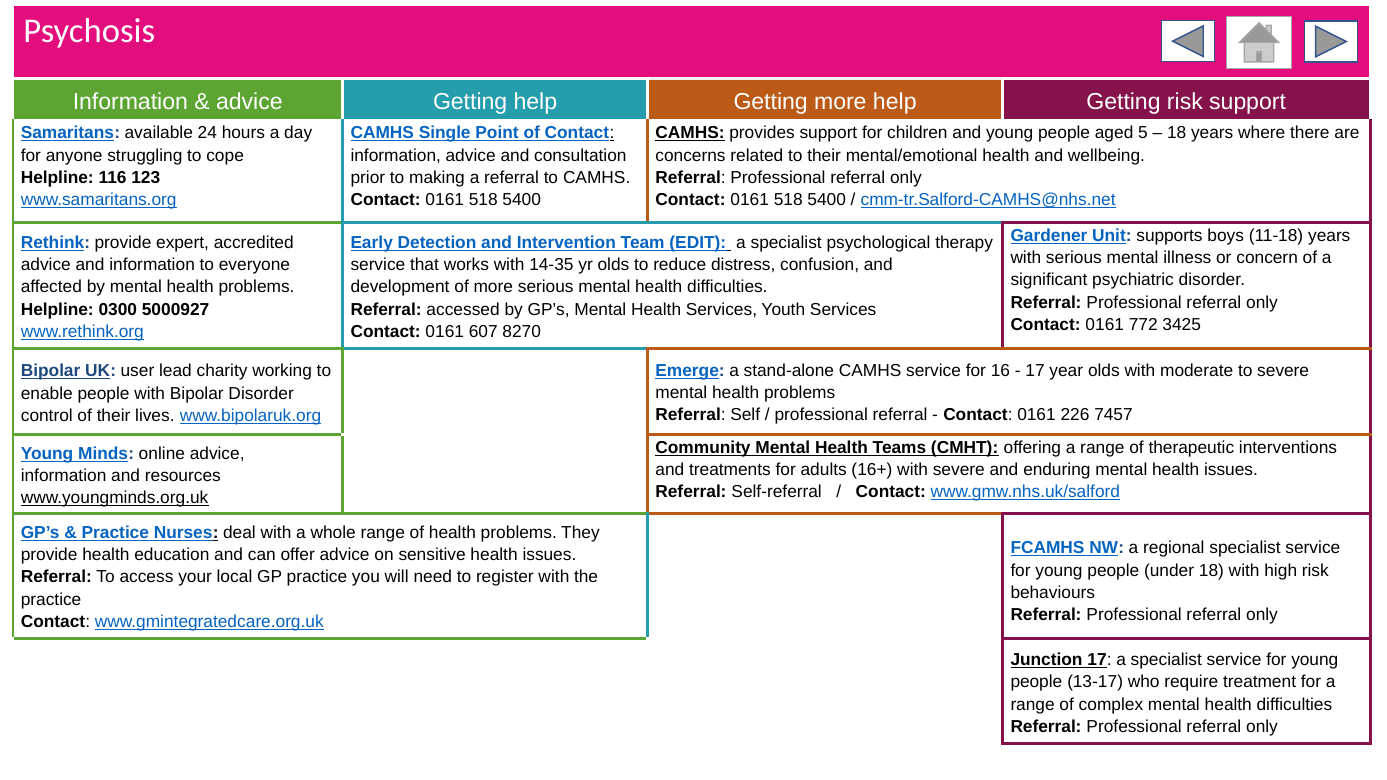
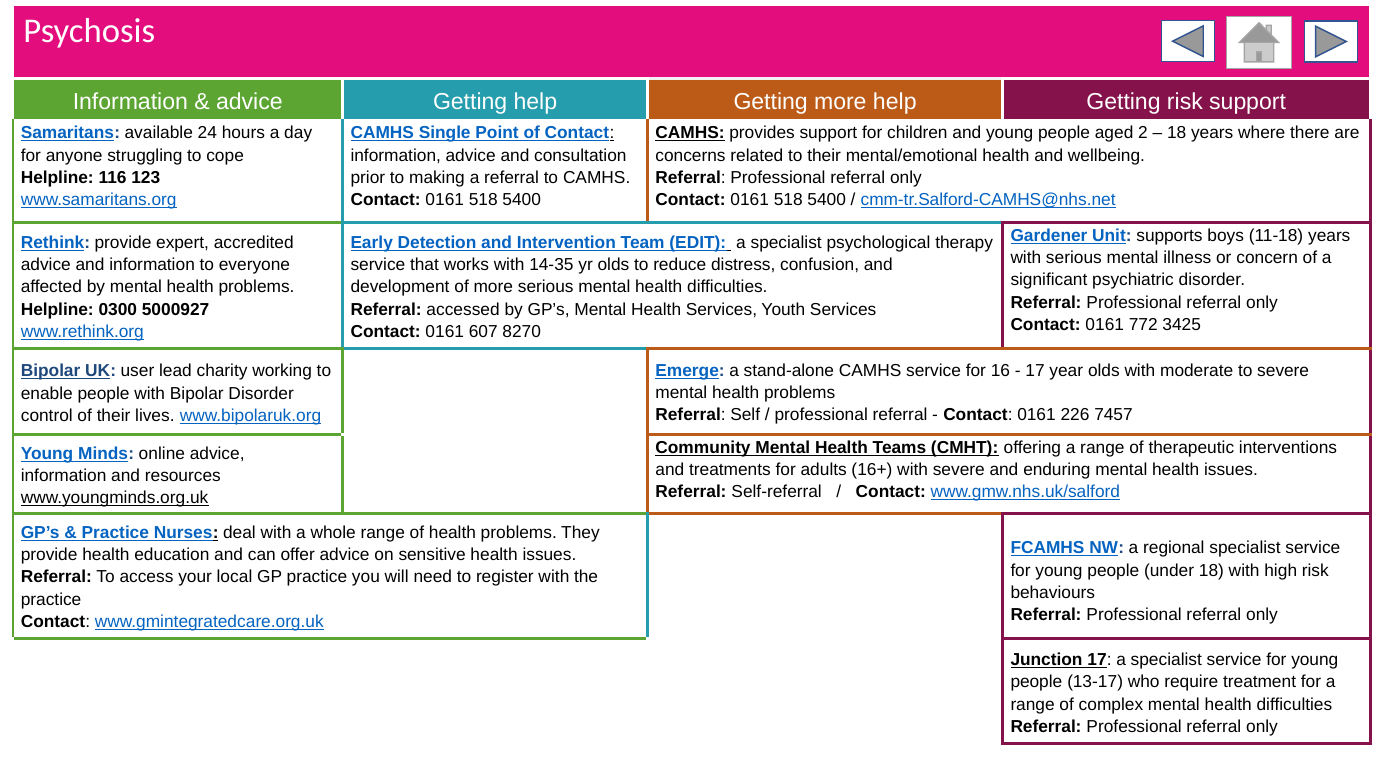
5: 5 -> 2
